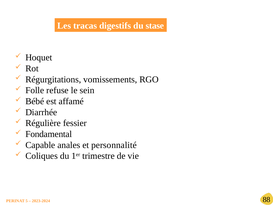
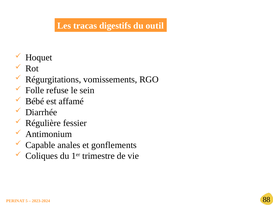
stase: stase -> outil
Fondamental: Fondamental -> Antimonium
personnalité: personnalité -> gonflements
